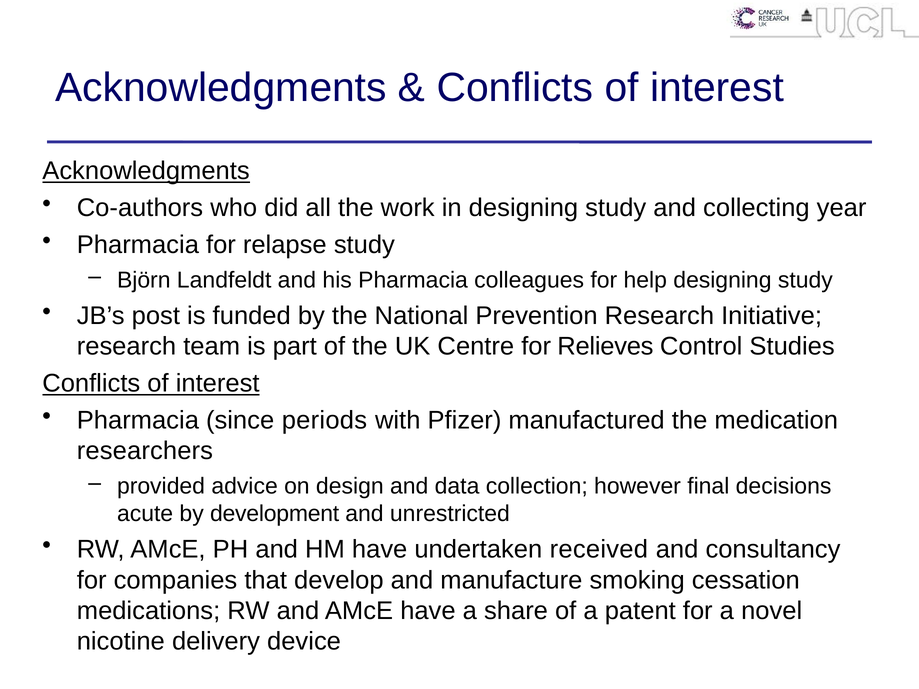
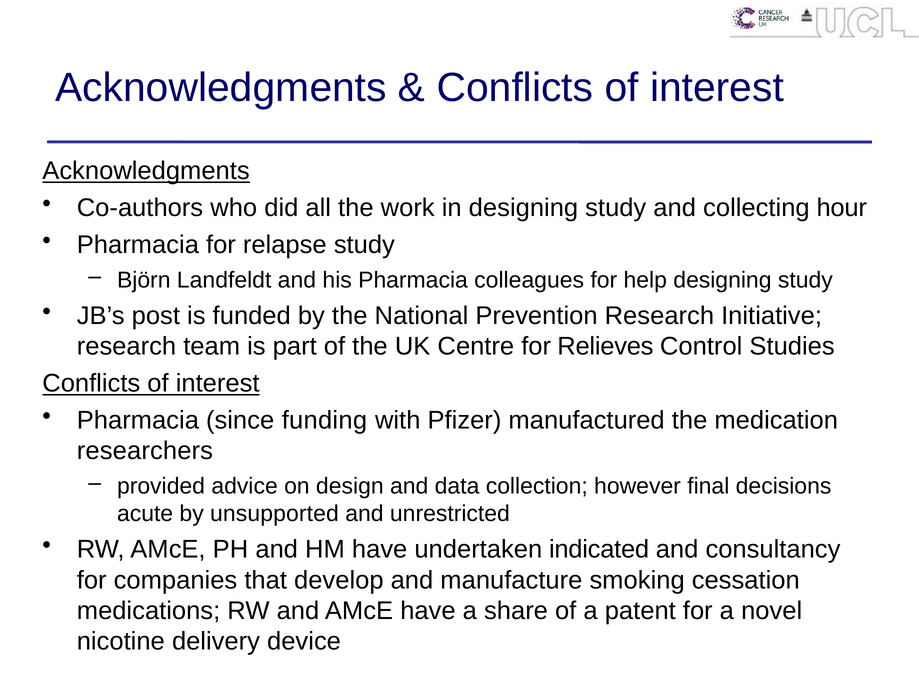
year: year -> hour
periods: periods -> funding
development: development -> unsupported
received: received -> indicated
